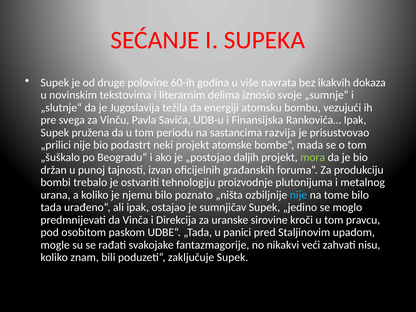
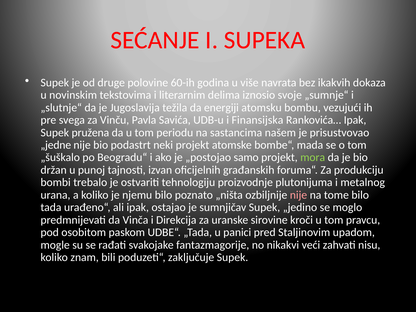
razvija: razvija -> našem
„prilici: „prilici -> „jedne
daljih: daljih -> samo
nije at (299, 195) colour: light blue -> pink
